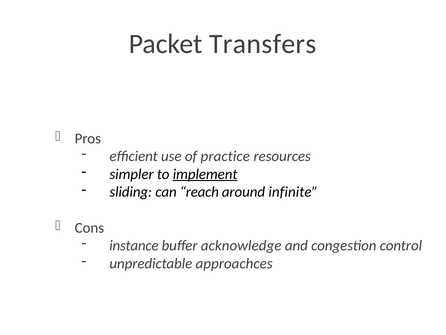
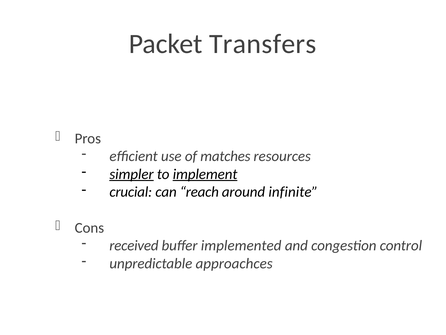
practice: practice -> matches
simpler underline: none -> present
sliding: sliding -> crucial
instance: instance -> received
acknowledge: acknowledge -> implemented
